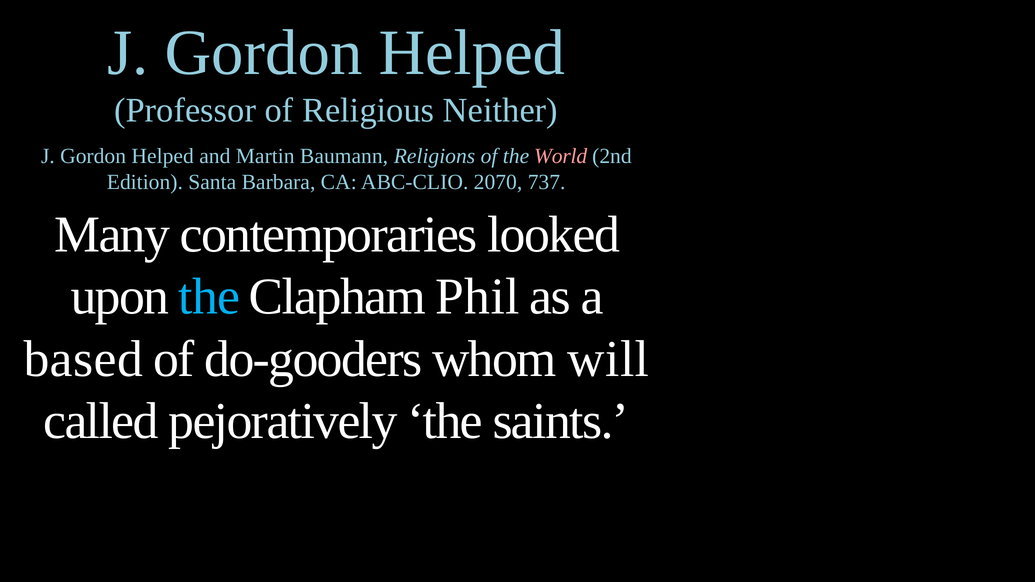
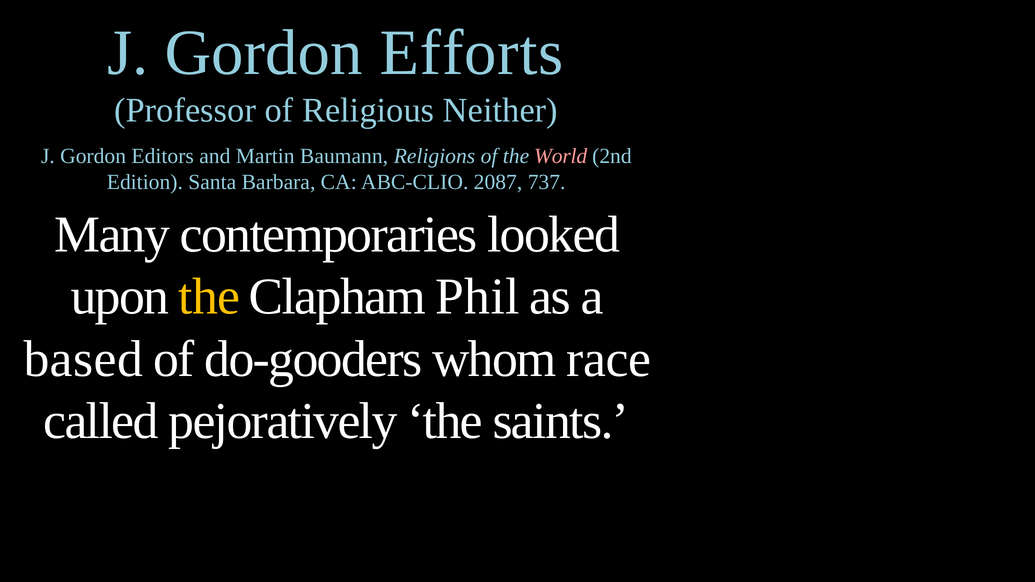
Helped at (472, 53): Helped -> Efforts
Helped at (163, 156): Helped -> Editors
2070: 2070 -> 2087
the at (209, 297) colour: light blue -> yellow
will: will -> race
